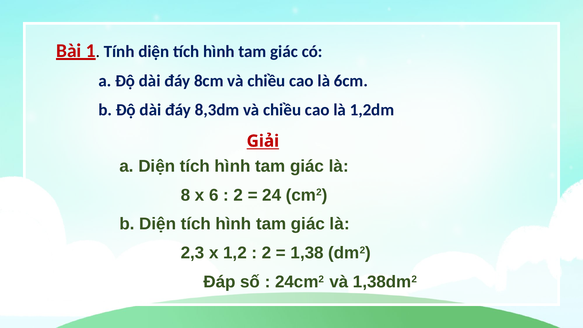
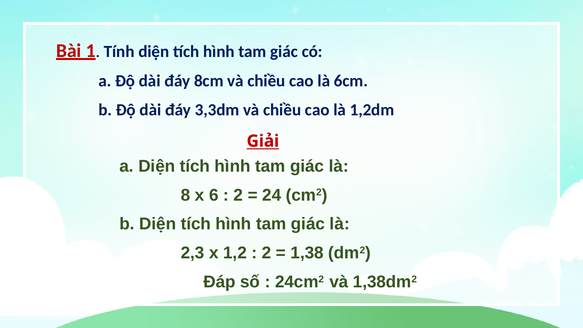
8,3dm: 8,3dm -> 3,3dm
